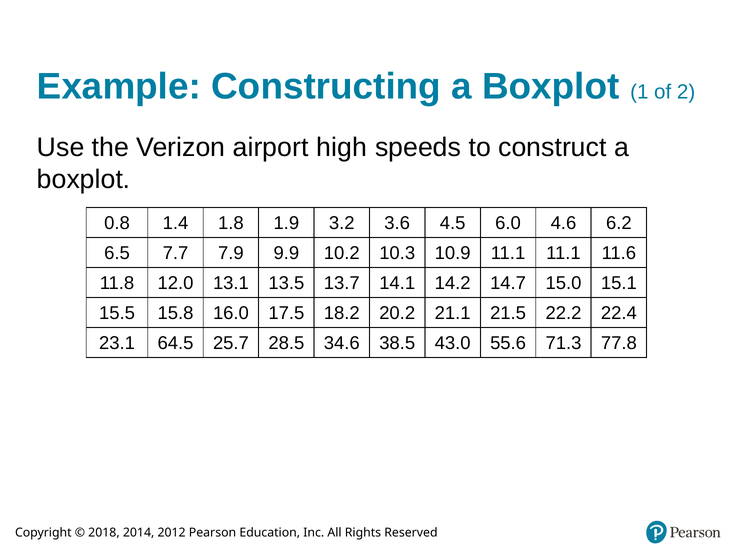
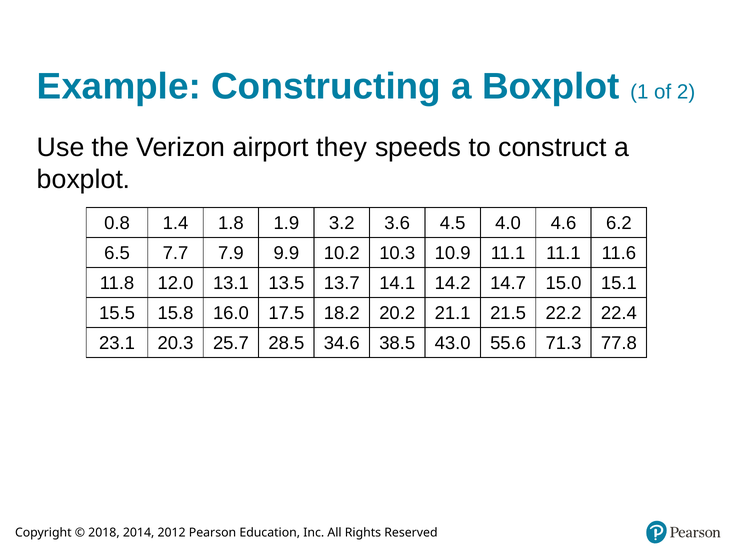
high: high -> they
6.0: 6.0 -> 4.0
64.5: 64.5 -> 20.3
